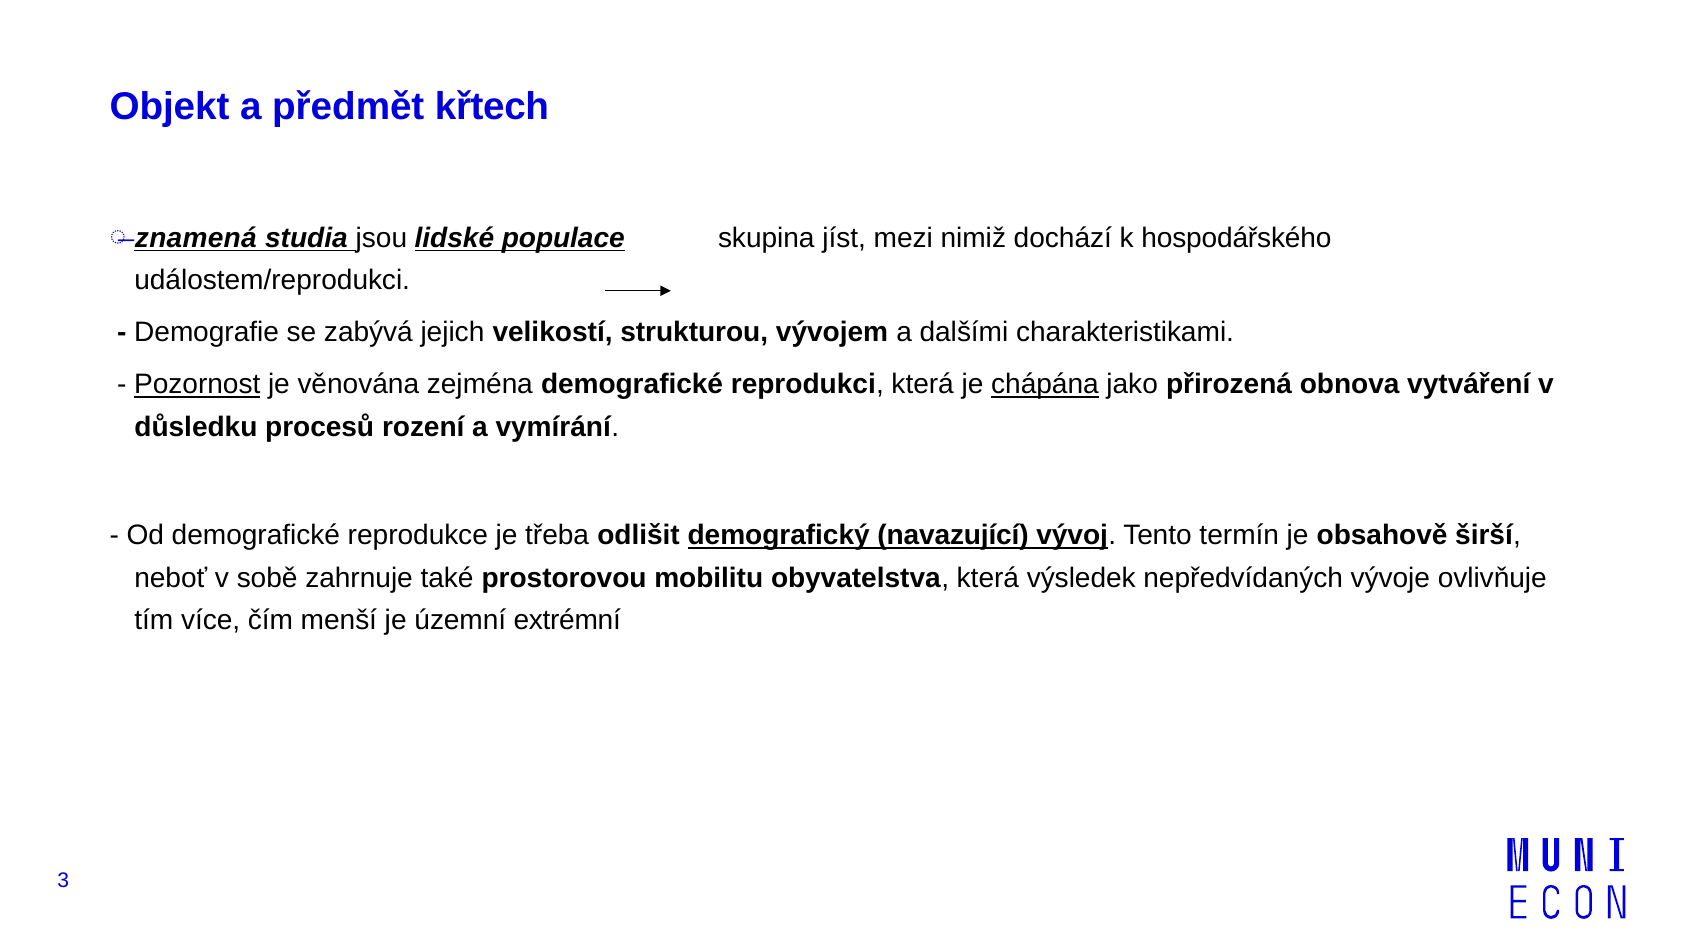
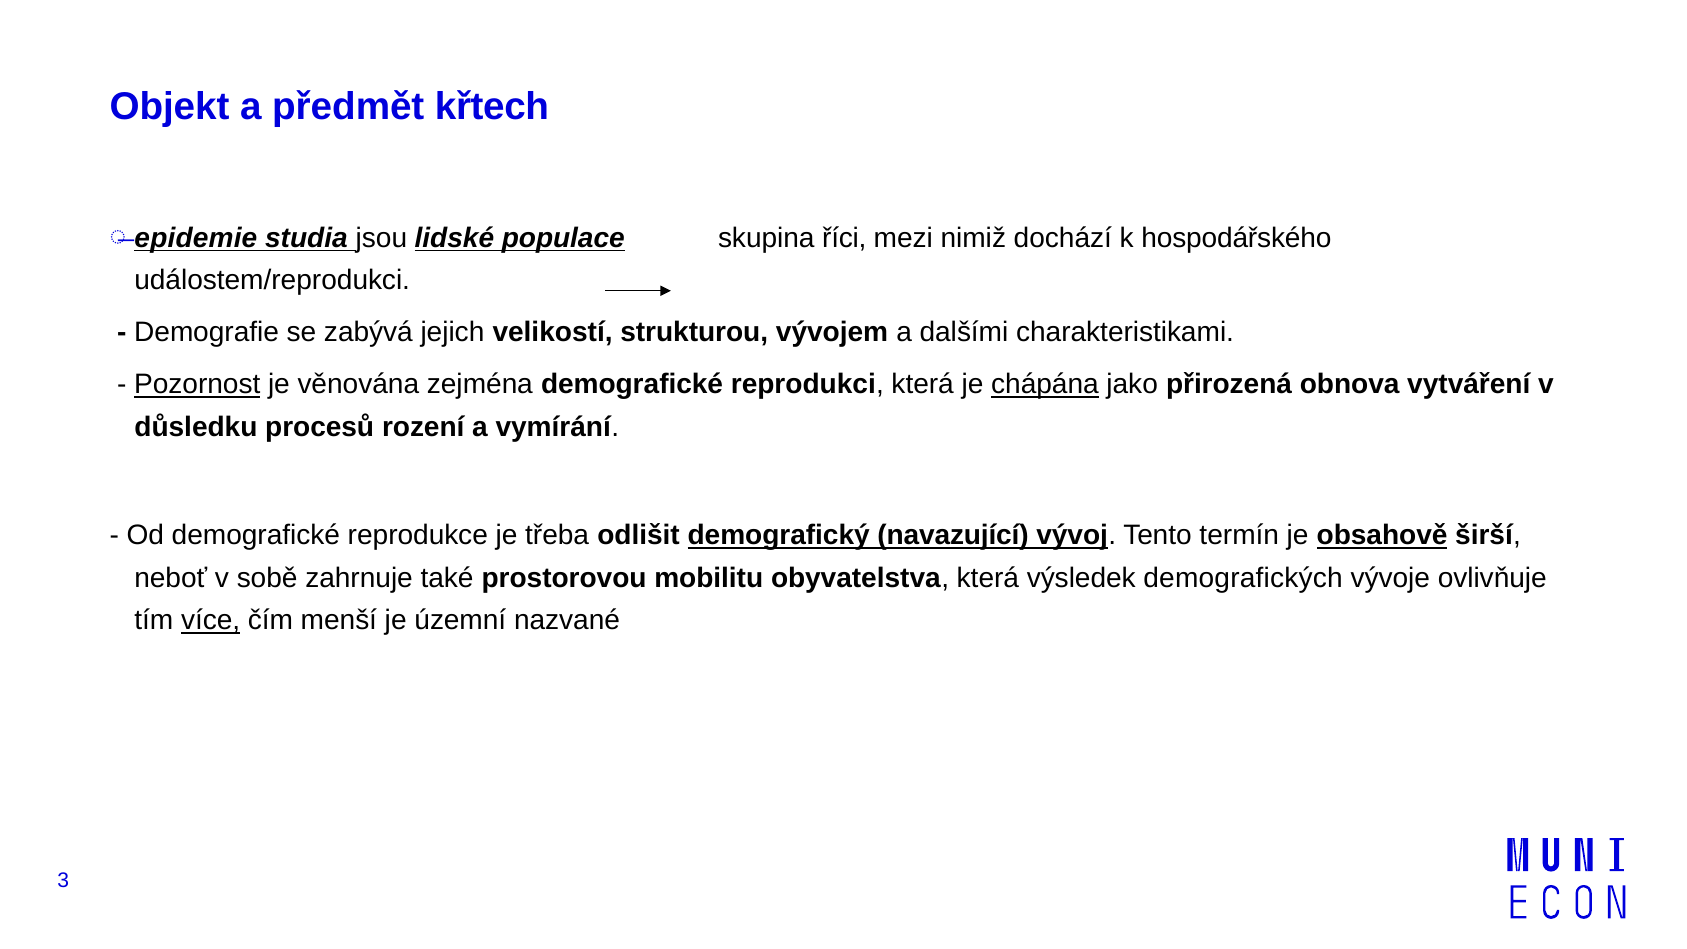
znamená: znamená -> epidemie
jíst: jíst -> říci
obsahově underline: none -> present
nepředvídaných: nepředvídaných -> demografických
více underline: none -> present
extrémní: extrémní -> nazvané
